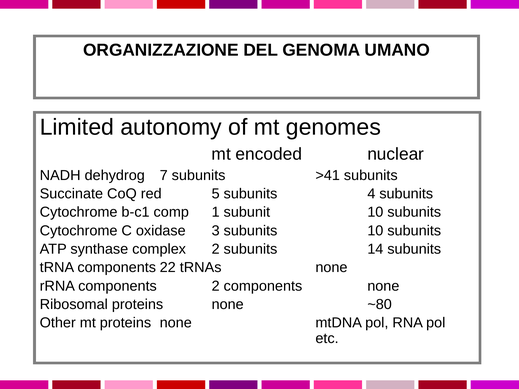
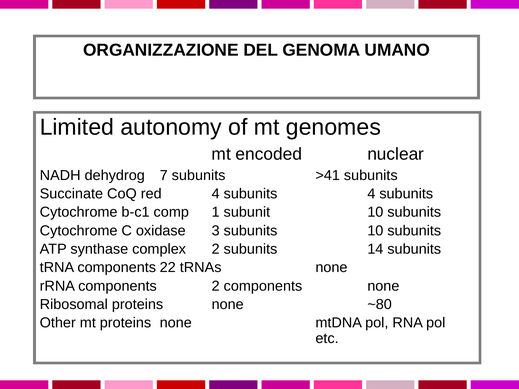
red 5: 5 -> 4
